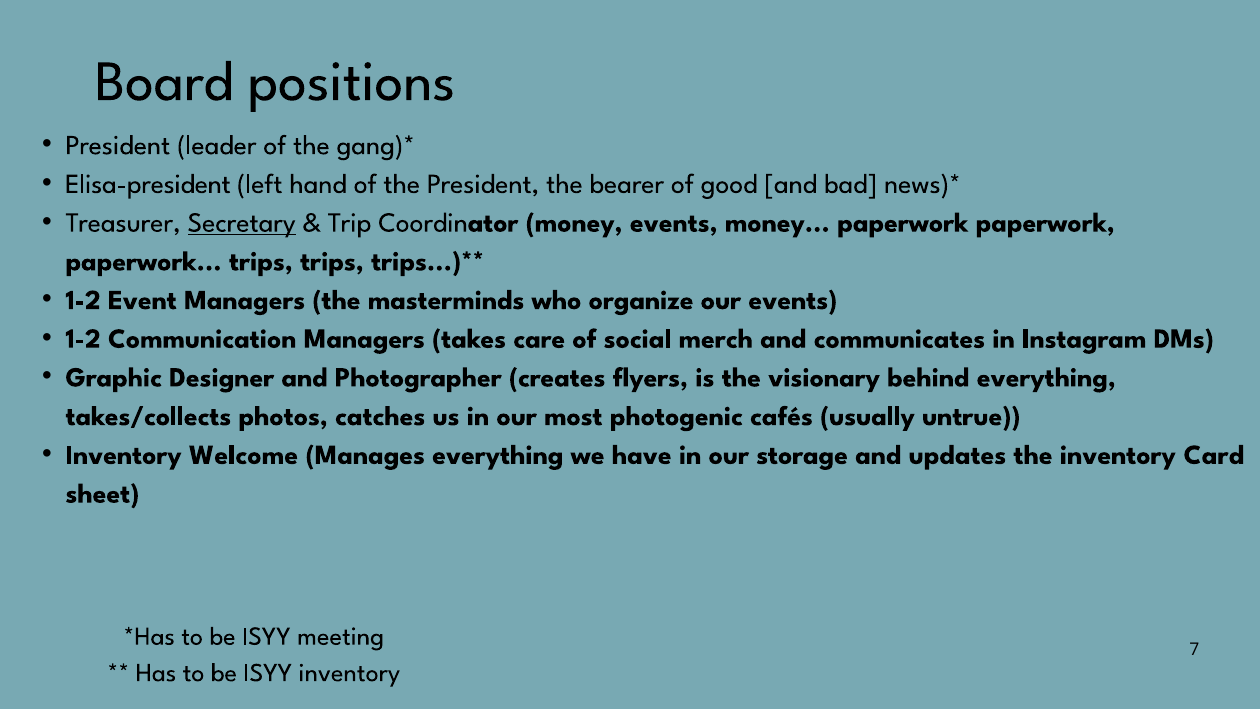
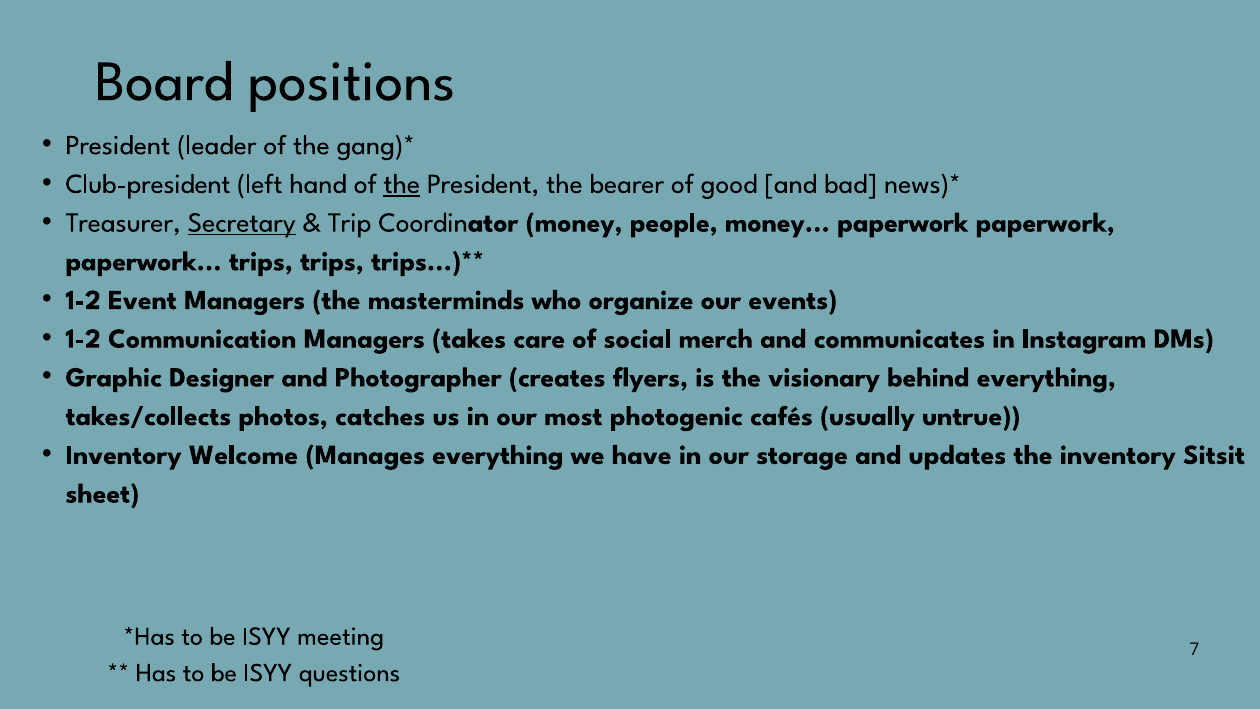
Elisa-president: Elisa-president -> Club-president
the at (402, 184) underline: none -> present
money events: events -> people
Card: Card -> Sitsit
ISYY inventory: inventory -> questions
